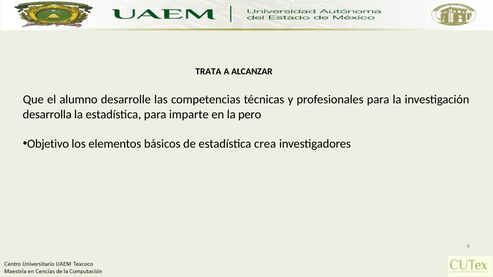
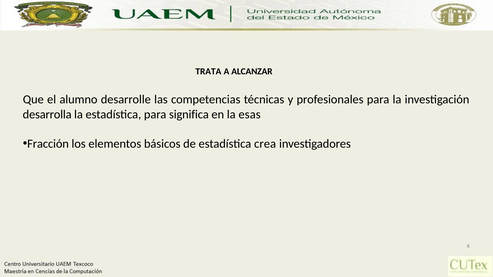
imparte: imparte -> significa
pero: pero -> esas
Objetivo: Objetivo -> Fracción
